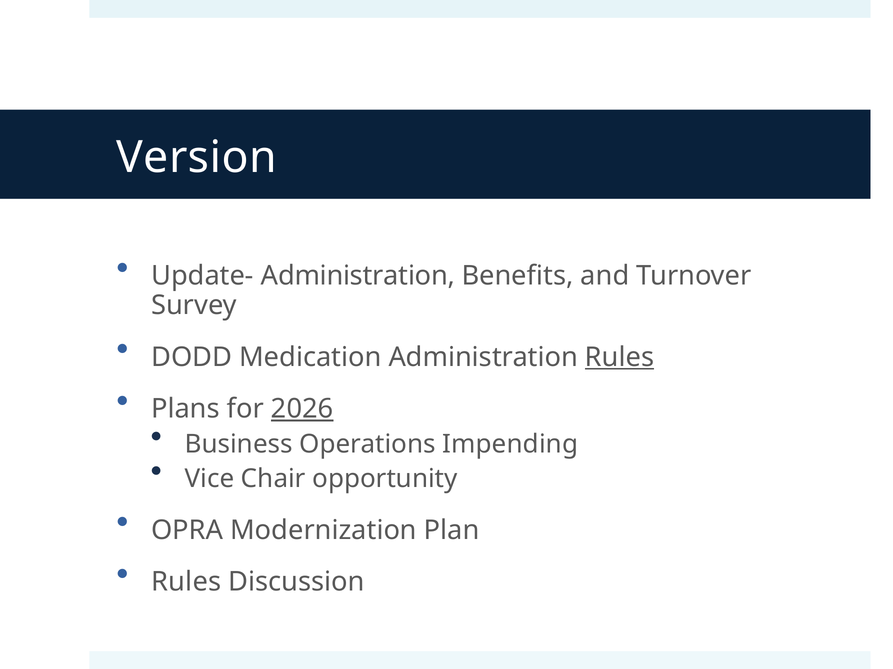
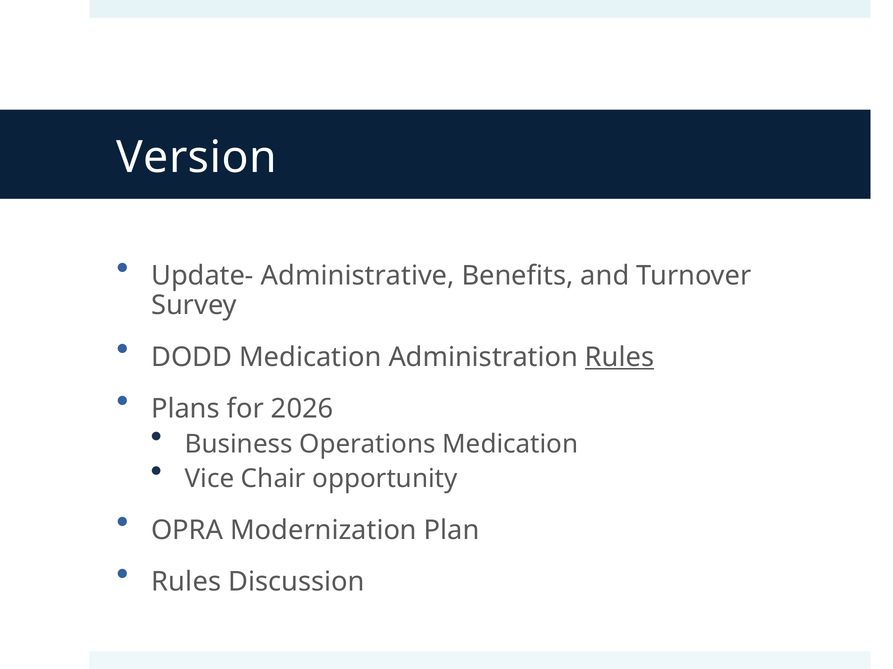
Update- Administration: Administration -> Administrative
2026 underline: present -> none
Operations Impending: Impending -> Medication
